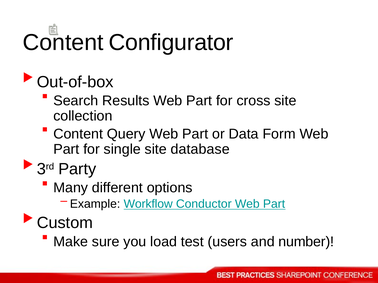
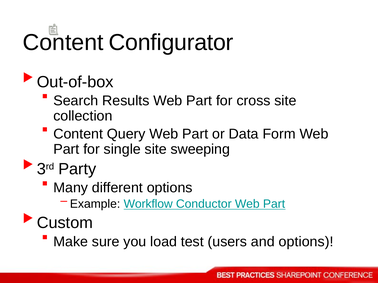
database: database -> sweeping
and number: number -> options
